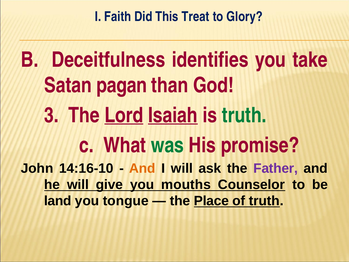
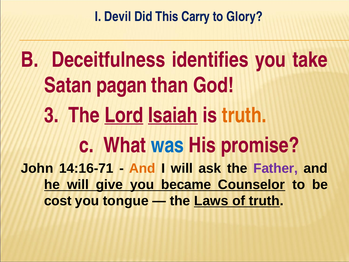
Faith: Faith -> Devil
Treat: Treat -> Carry
truth at (244, 115) colour: green -> orange
was colour: green -> blue
14:16-10: 14:16-10 -> 14:16-71
mouths: mouths -> became
land: land -> cost
Place: Place -> Laws
